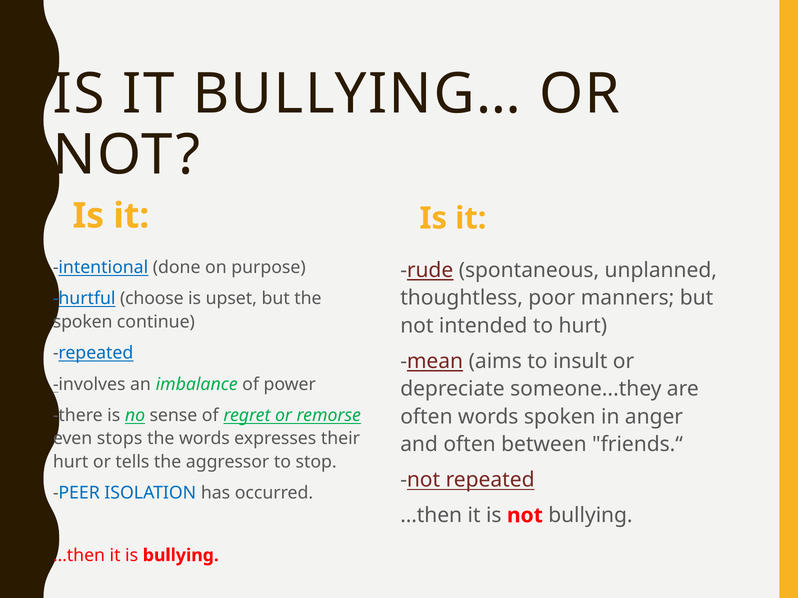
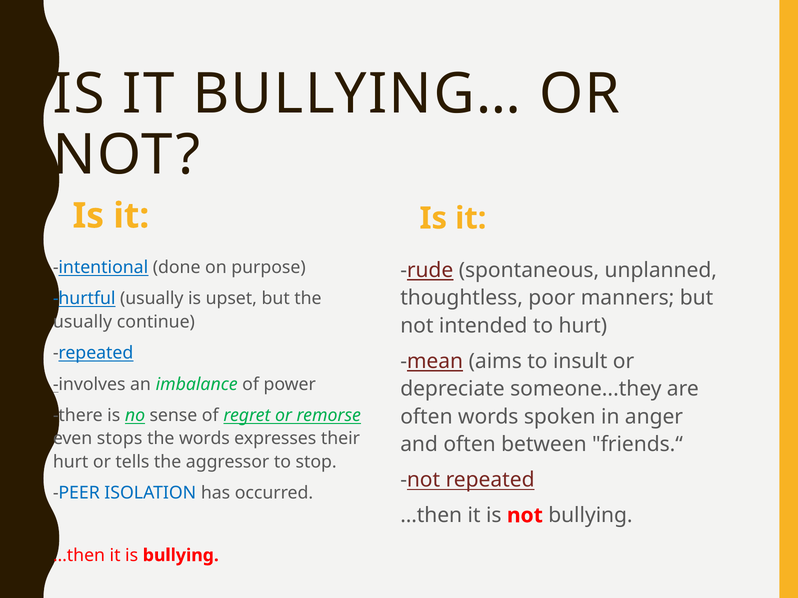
hurtful choose: choose -> usually
spoken at (83, 322): spoken -> usually
